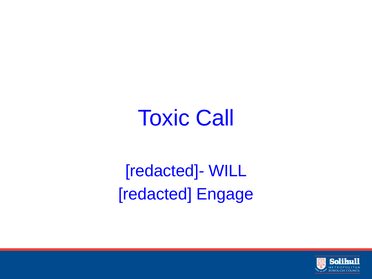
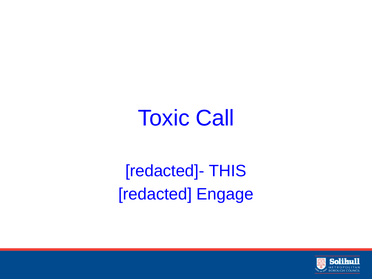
WILL: WILL -> THIS
